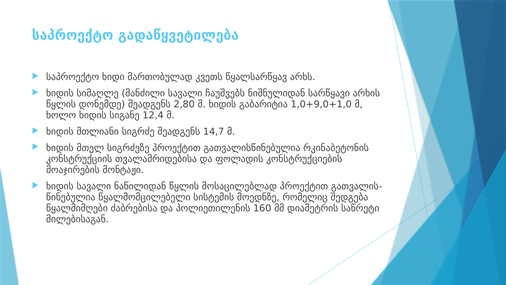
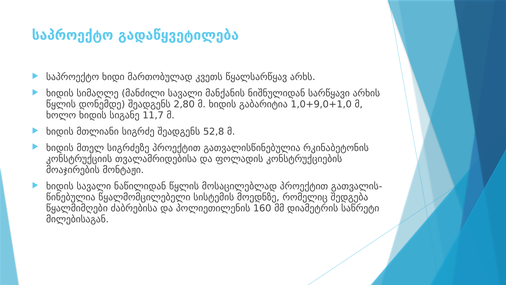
ჩაუშვებს: ჩაუშვებს -> მანქანის
12,4: 12,4 -> 11,7
14,7: 14,7 -> 52,8
